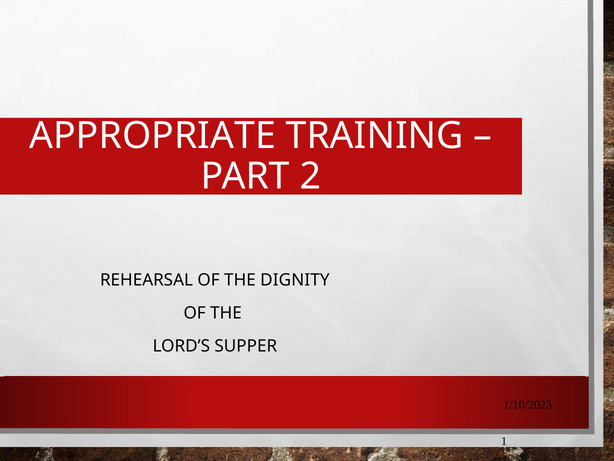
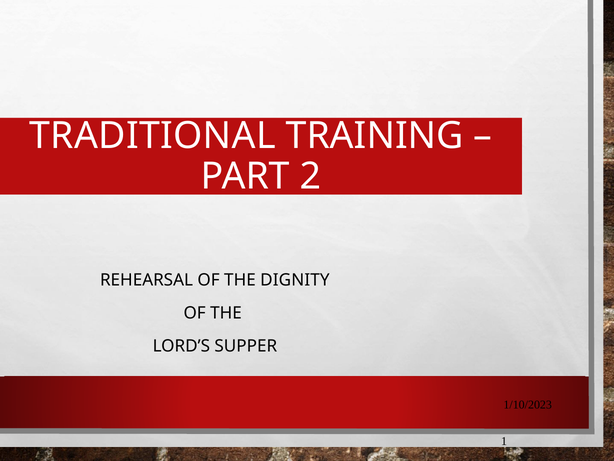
APPROPRIATE: APPROPRIATE -> TRADITIONAL
